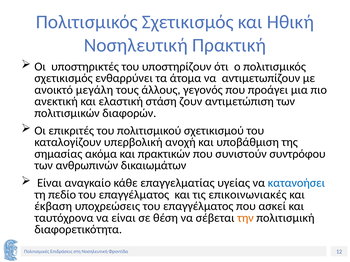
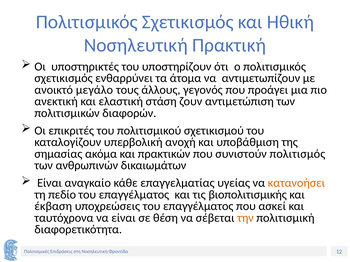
μεγάλη: μεγάλη -> μεγάλο
συντρόφου: συντρόφου -> πολιτισμός
κατανοήσει colour: blue -> orange
επικοινωνιακές: επικοινωνιακές -> βιοπολιτισμικής
